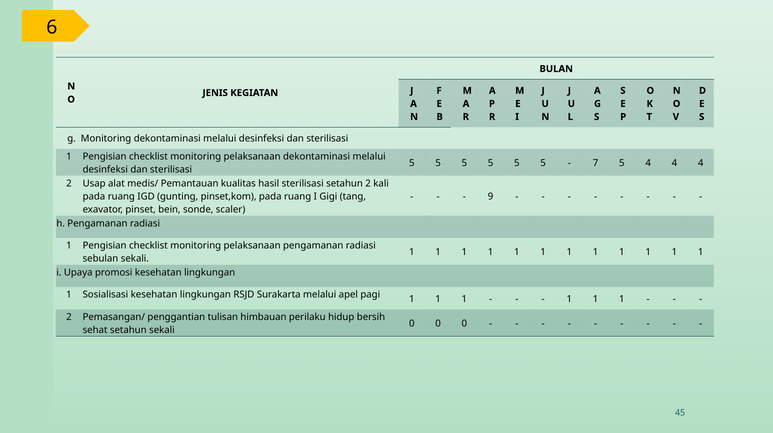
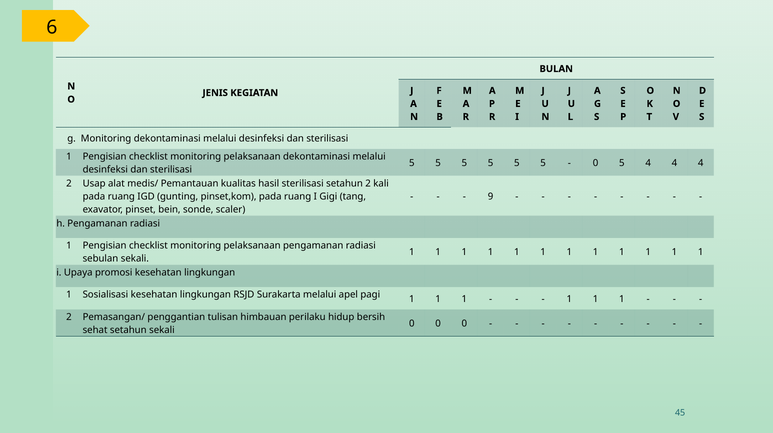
7 at (596, 163): 7 -> 0
